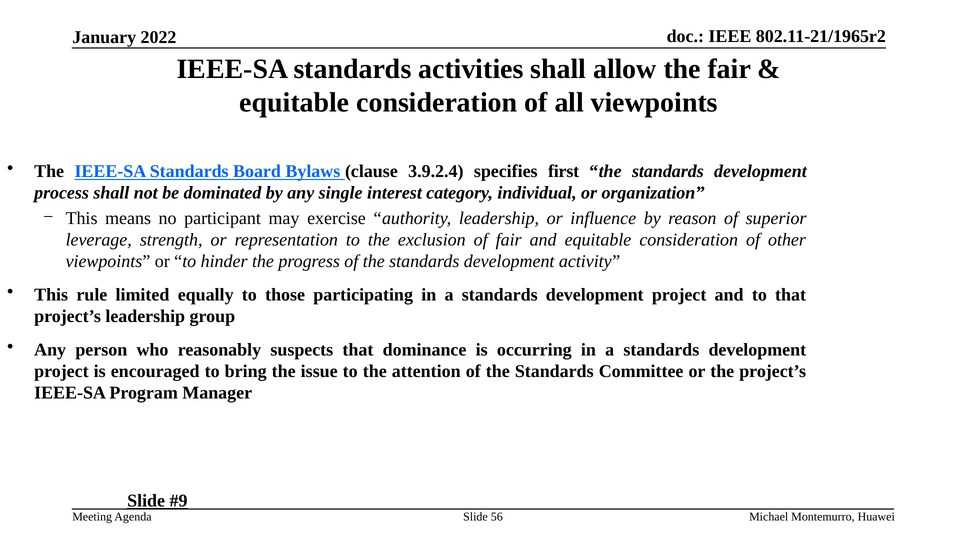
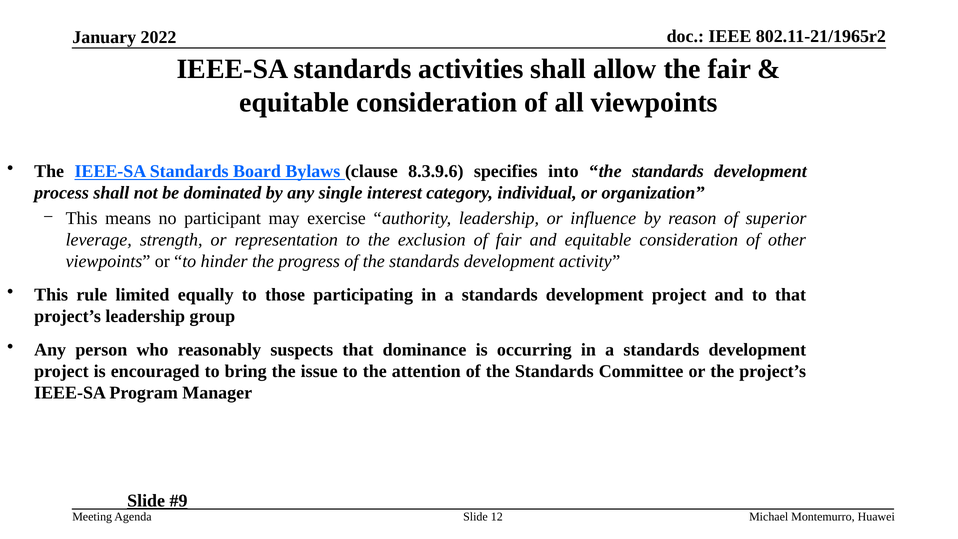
3.9.2.4: 3.9.2.4 -> 8.3.9.6
first: first -> into
56: 56 -> 12
